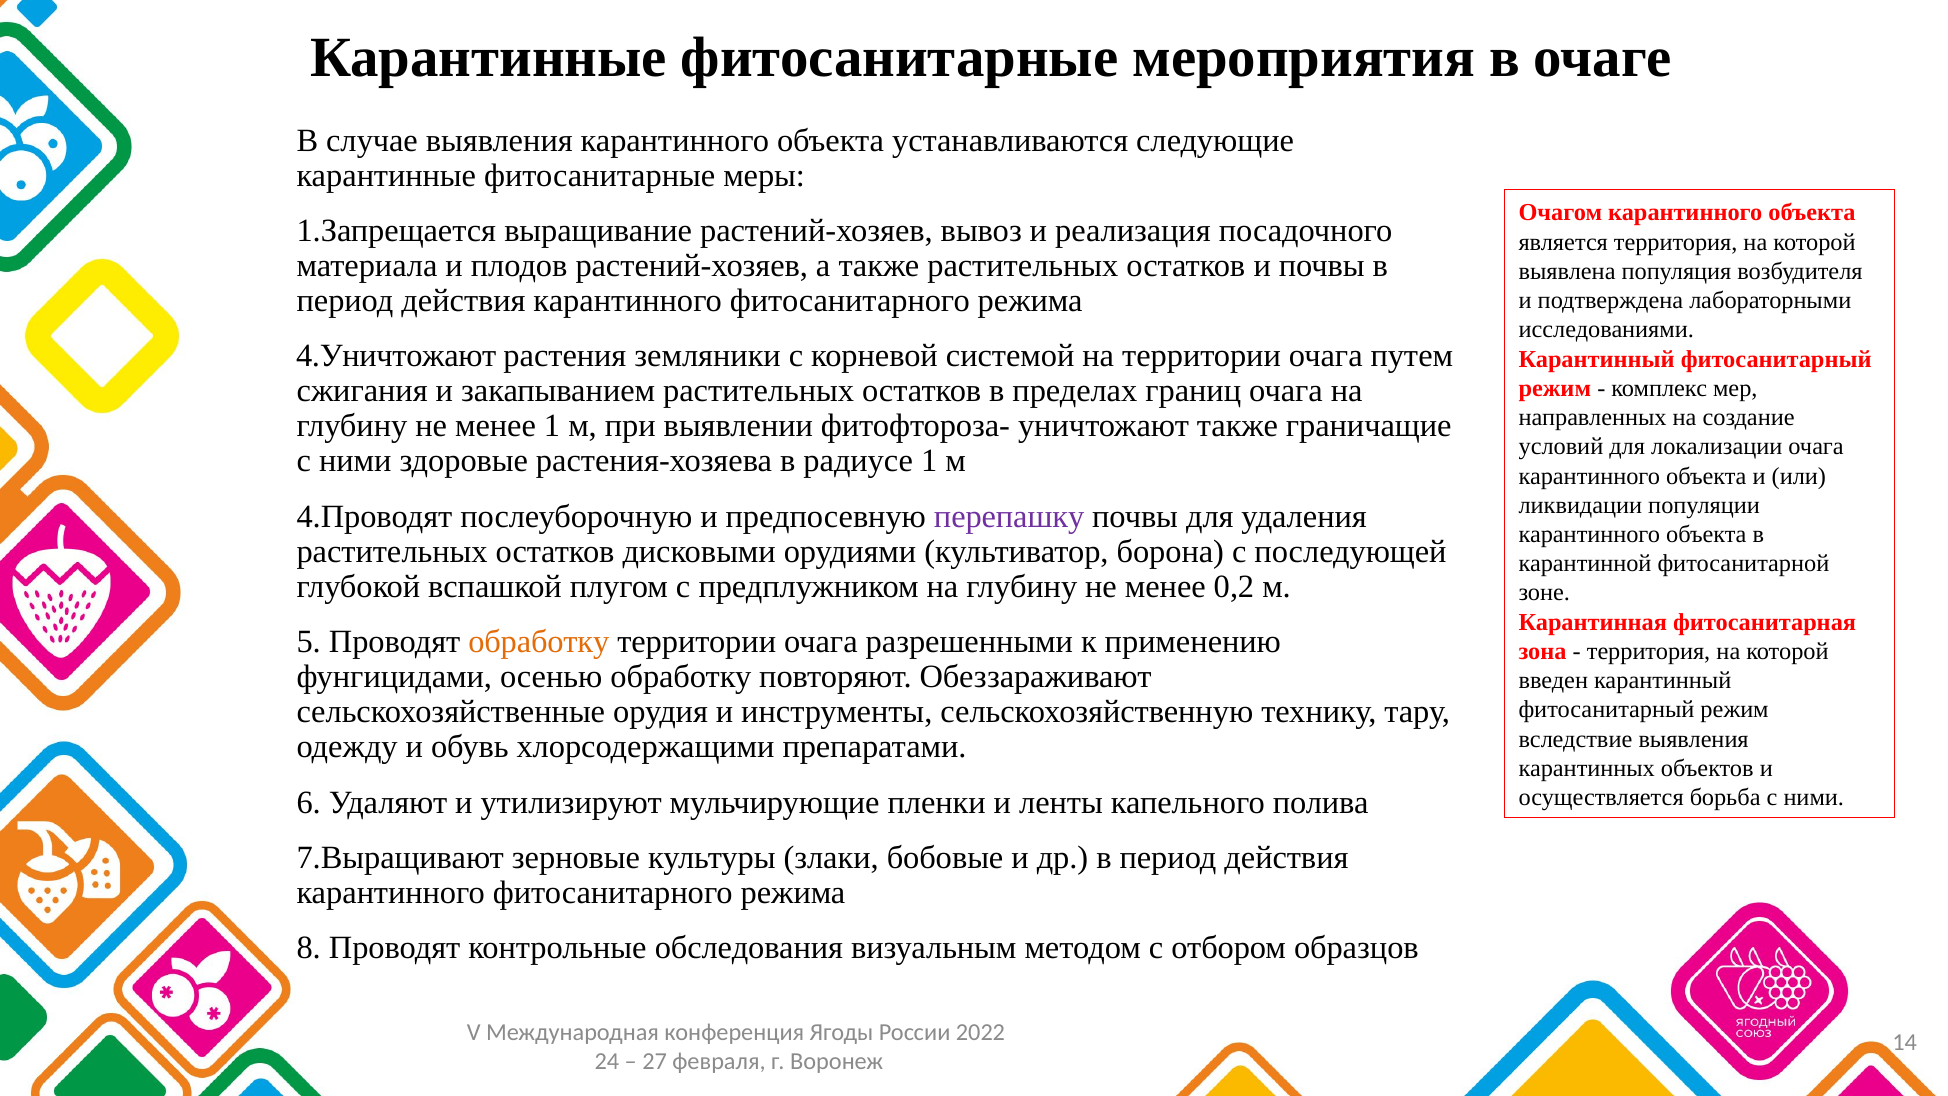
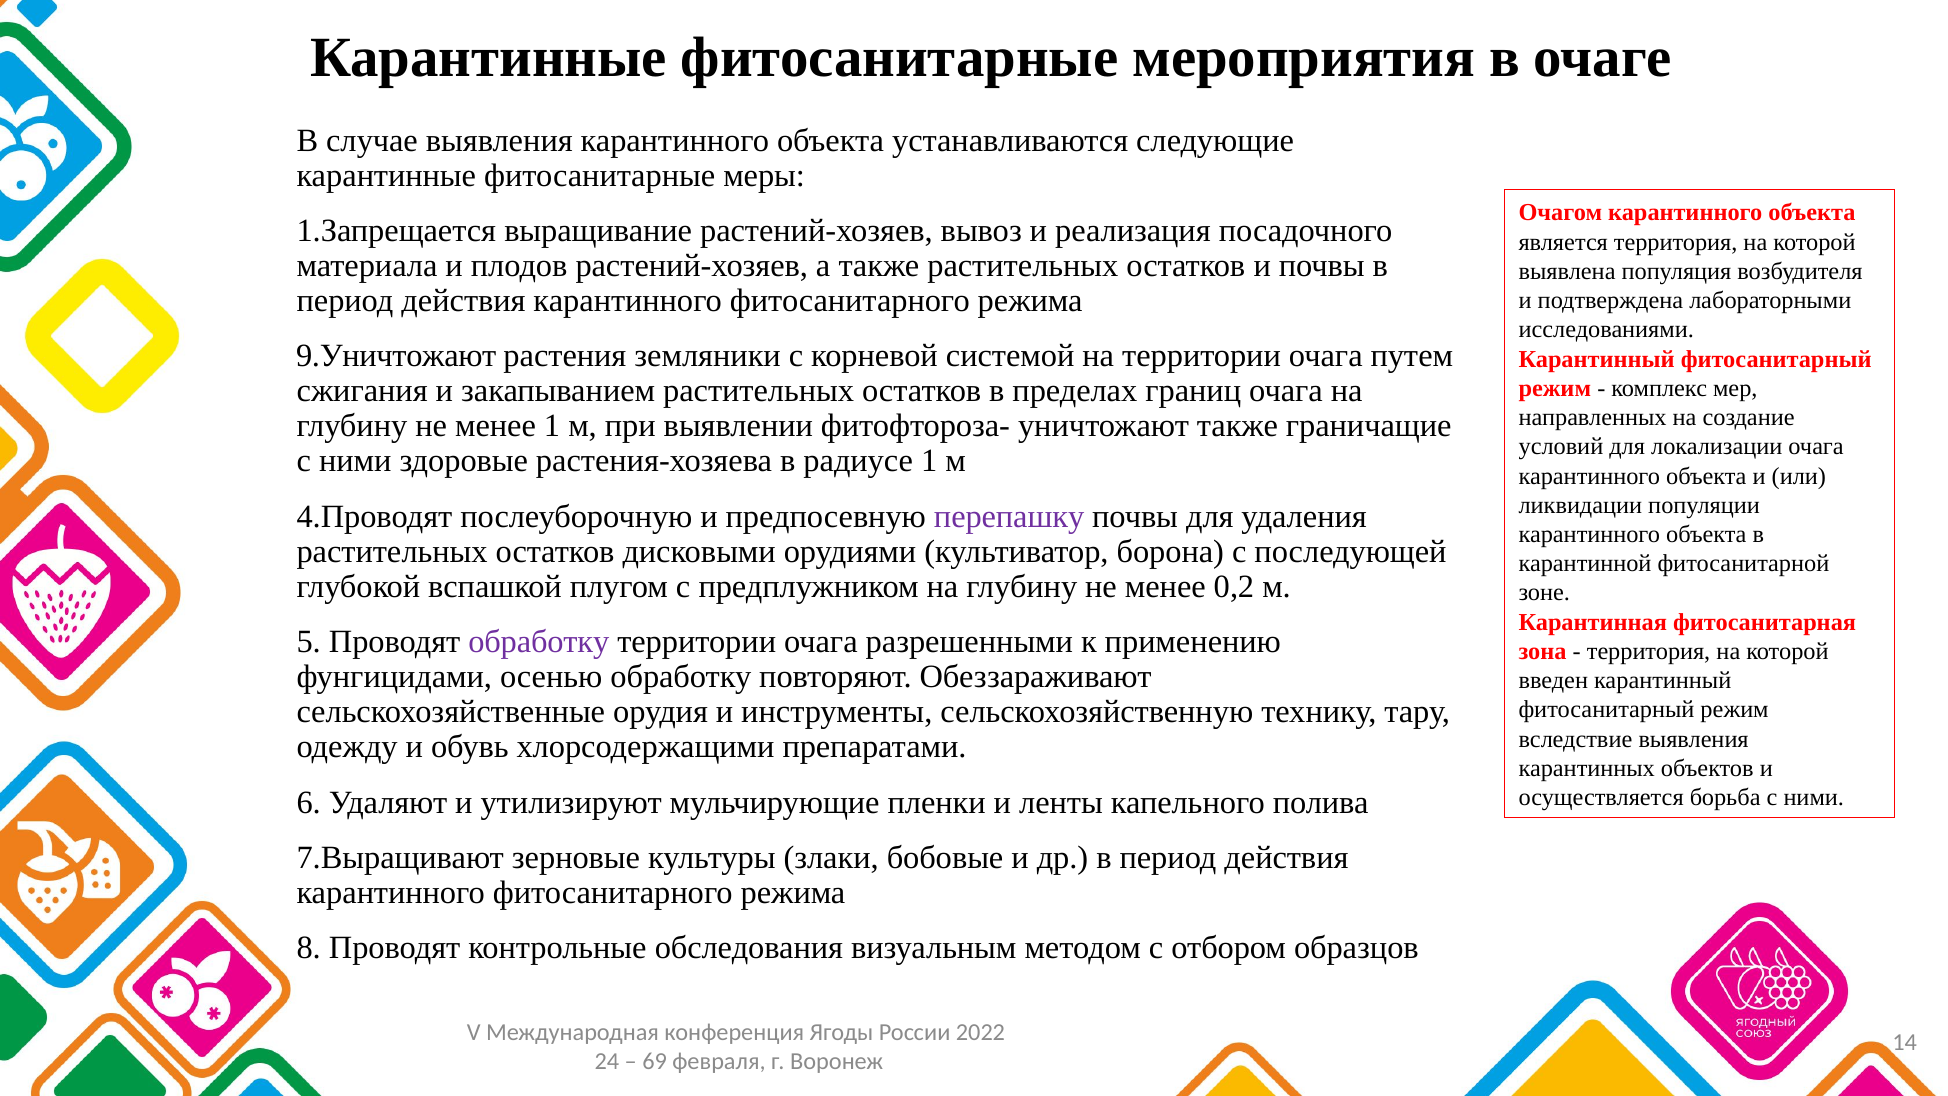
4.Уничтожают: 4.Уничтожают -> 9.Уничтожают
обработку at (539, 642) colour: orange -> purple
27: 27 -> 69
